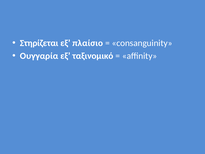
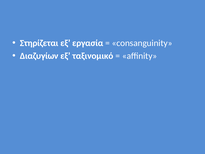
πλαίσιο: πλαίσιο -> εργασία
Ουγγαρία: Ουγγαρία -> Διαζυγίων
